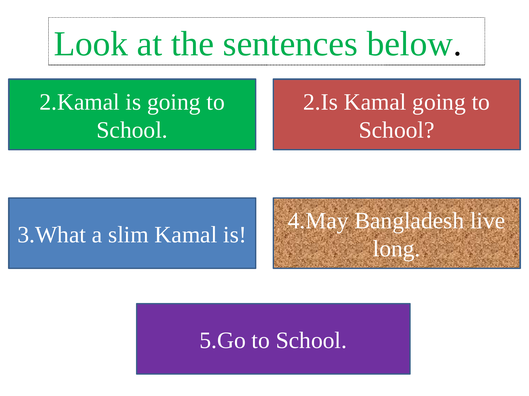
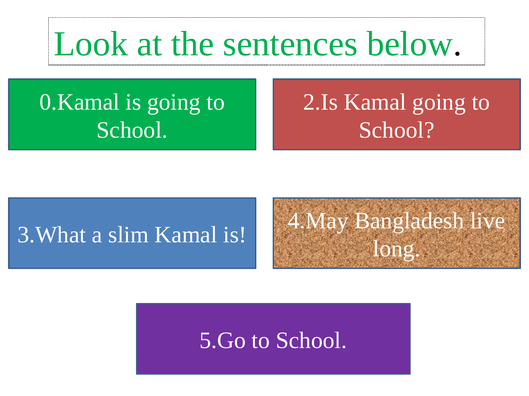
2.Kamal: 2.Kamal -> 0.Kamal
